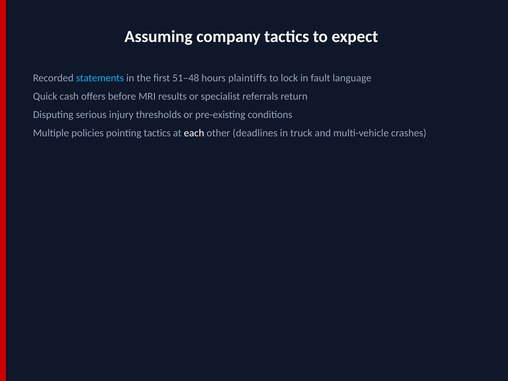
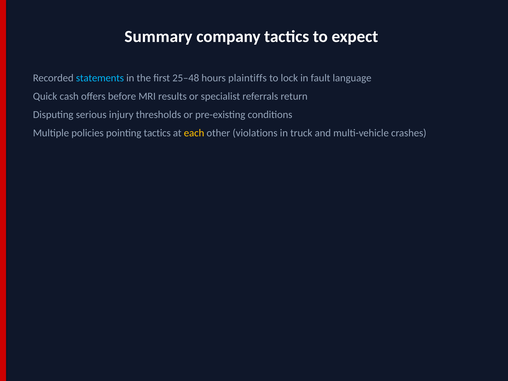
Assuming: Assuming -> Summary
51–48: 51–48 -> 25–48
each colour: white -> yellow
deadlines: deadlines -> violations
